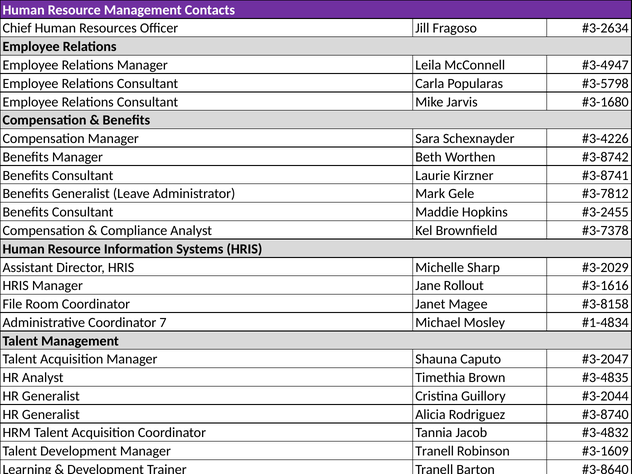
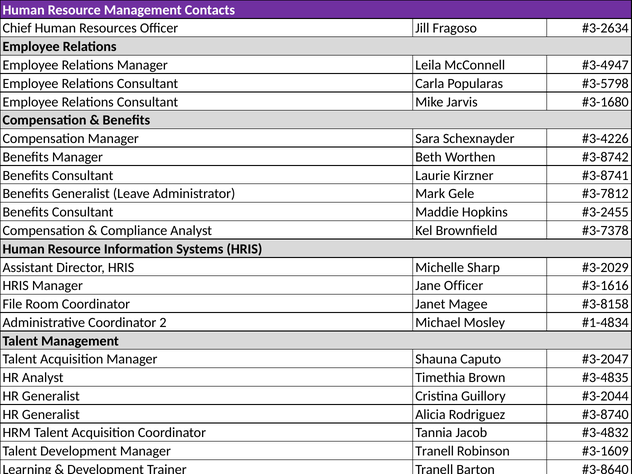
Jane Rollout: Rollout -> Officer
7: 7 -> 2
